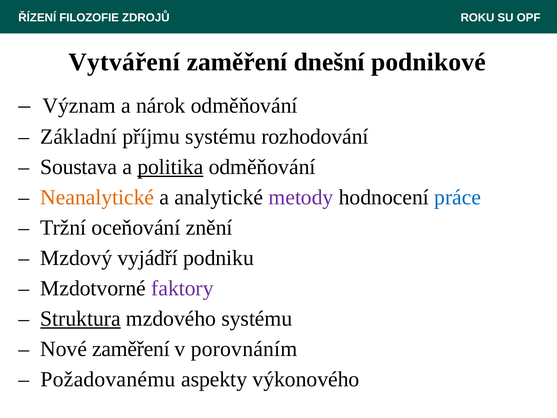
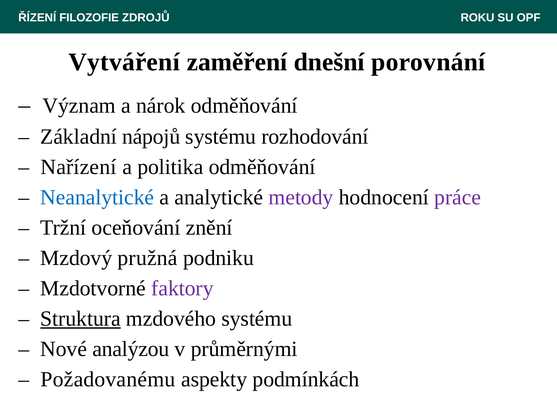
podnikové: podnikové -> porovnání
příjmu: příjmu -> nápojů
Soustava: Soustava -> Nařízení
politika underline: present -> none
Neanalytické colour: orange -> blue
práce colour: blue -> purple
vyjádří: vyjádří -> pružná
Nové zaměření: zaměření -> analýzou
porovnáním: porovnáním -> průměrnými
výkonového: výkonového -> podmínkách
